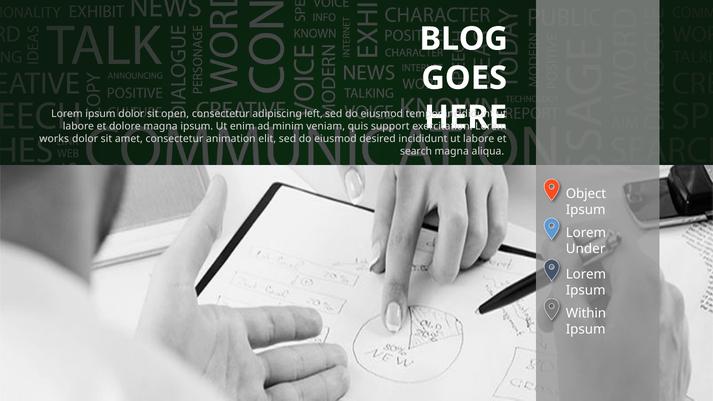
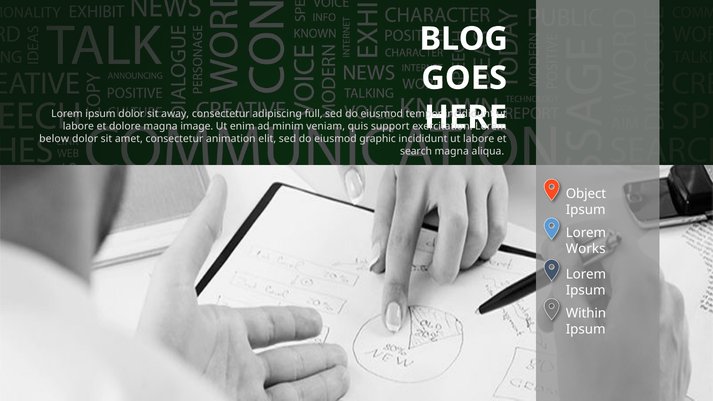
open: open -> away
left: left -> full
magna ipsum: ipsum -> image
works: works -> below
desired: desired -> graphic
Under: Under -> Works
